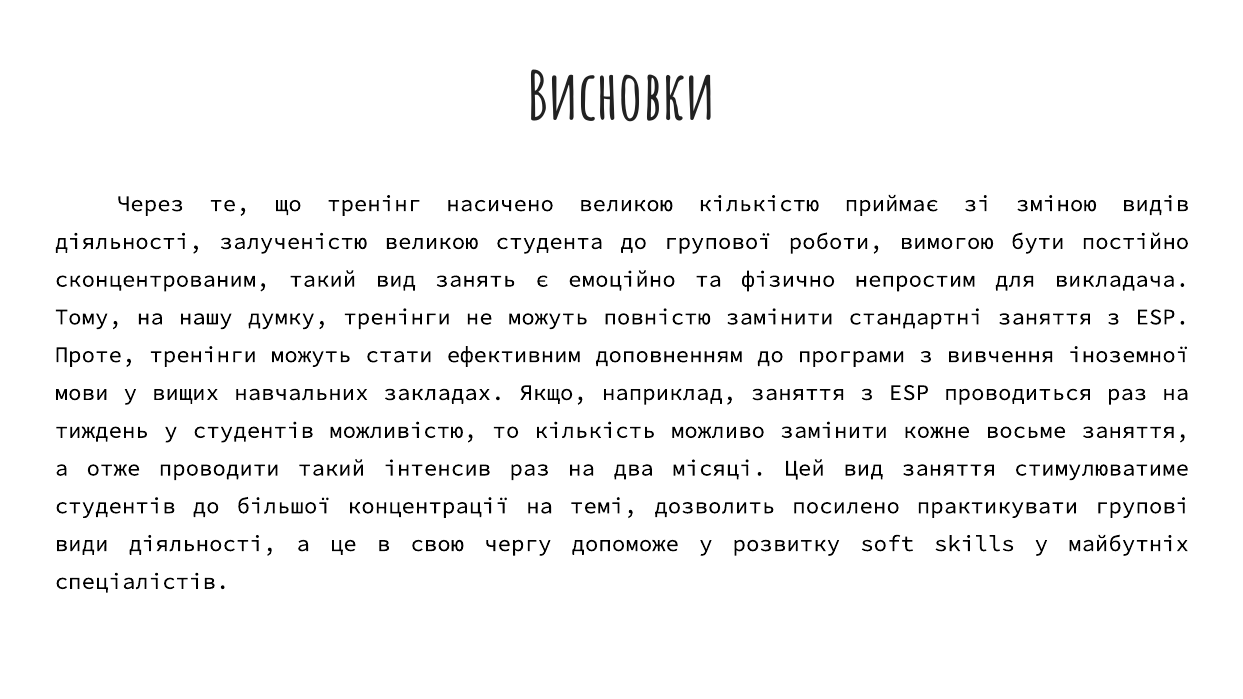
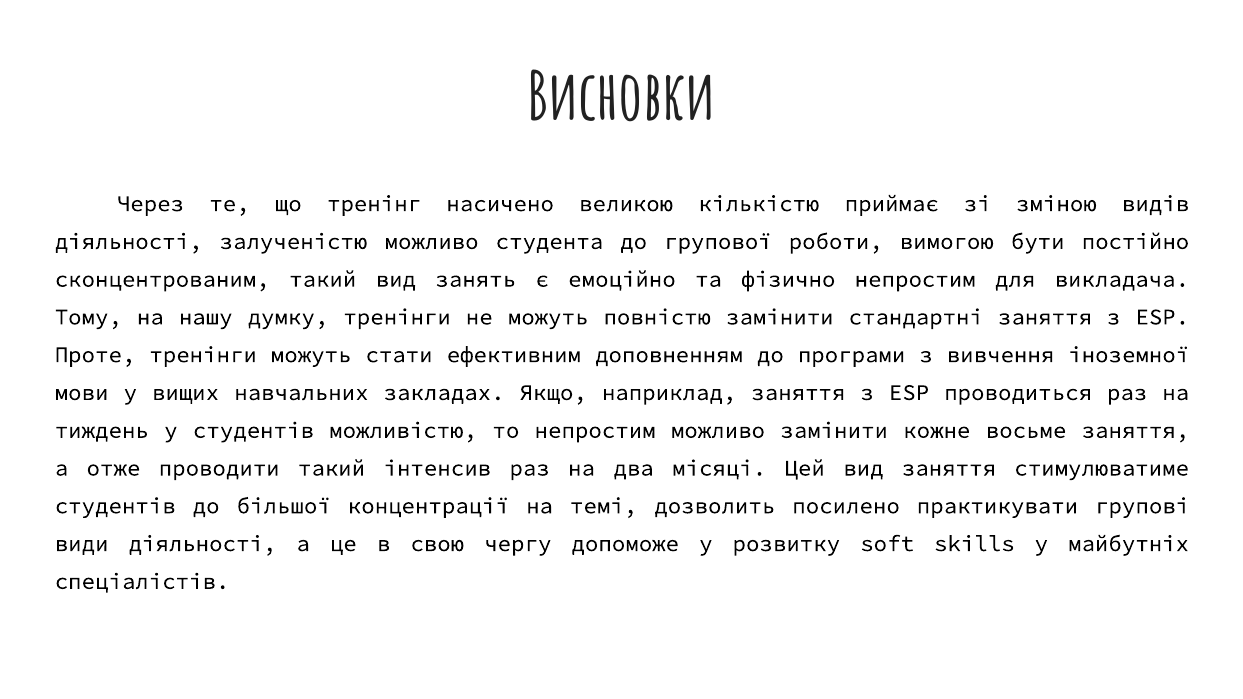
залученістю великою: великою -> можливо
то кількість: кількість -> непростим
